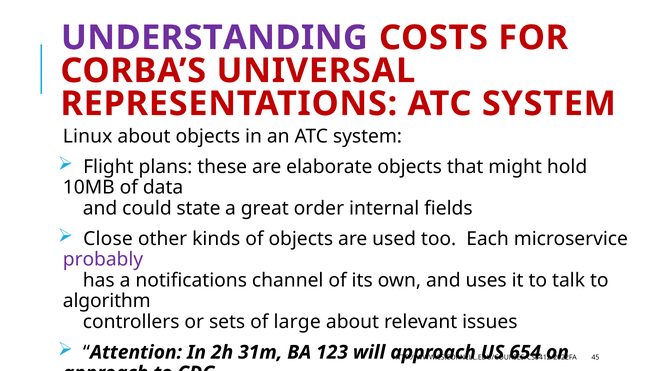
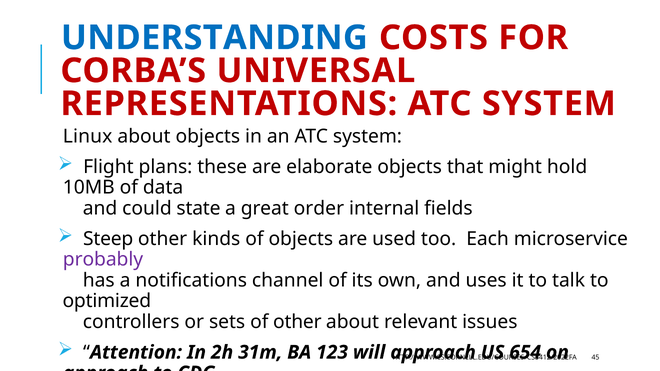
UNDERSTANDING colour: purple -> blue
Close: Close -> Steep
algorithm: algorithm -> optimized
of large: large -> other
